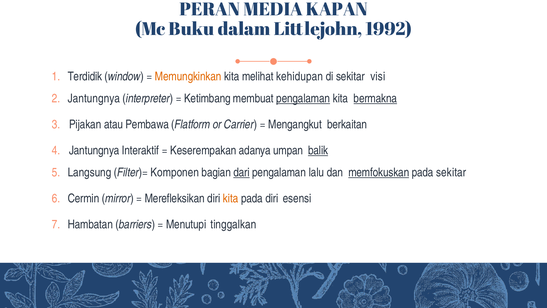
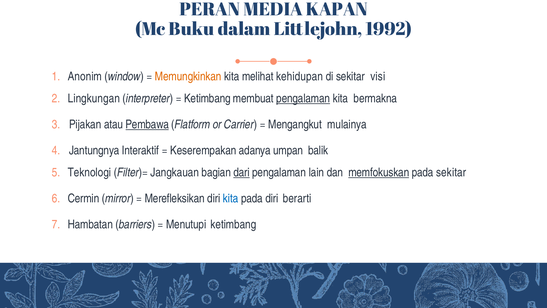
Terdidik: Terdidik -> Anonim
Jantungnya at (94, 98): Jantungnya -> Lingkungan
bermakna underline: present -> none
Pembawa underline: none -> present
berkaitan: berkaitan -> mulainya
balik underline: present -> none
Langsung: Langsung -> Teknologi
Komponen: Komponen -> Jangkauan
lalu: lalu -> lain
kita at (231, 198) colour: orange -> blue
esensi: esensi -> berarti
Menutupi tinggalkan: tinggalkan -> ketimbang
